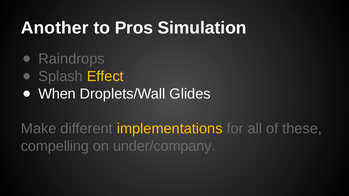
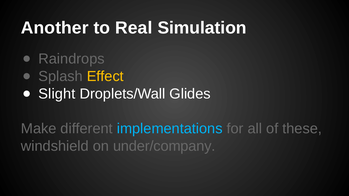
Pros: Pros -> Real
When: When -> Slight
implementations colour: yellow -> light blue
compelling: compelling -> windshield
